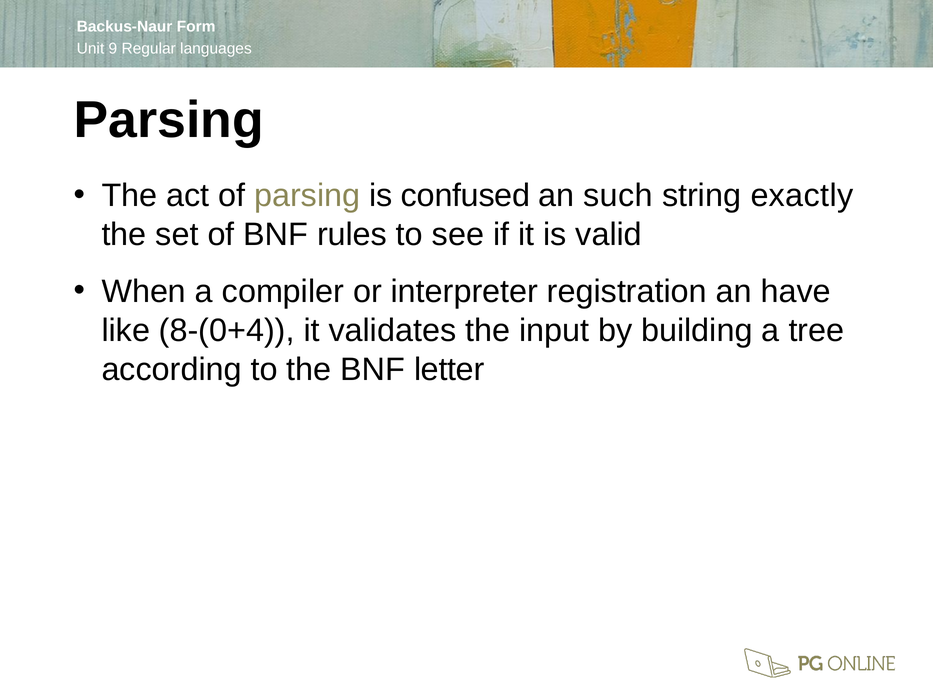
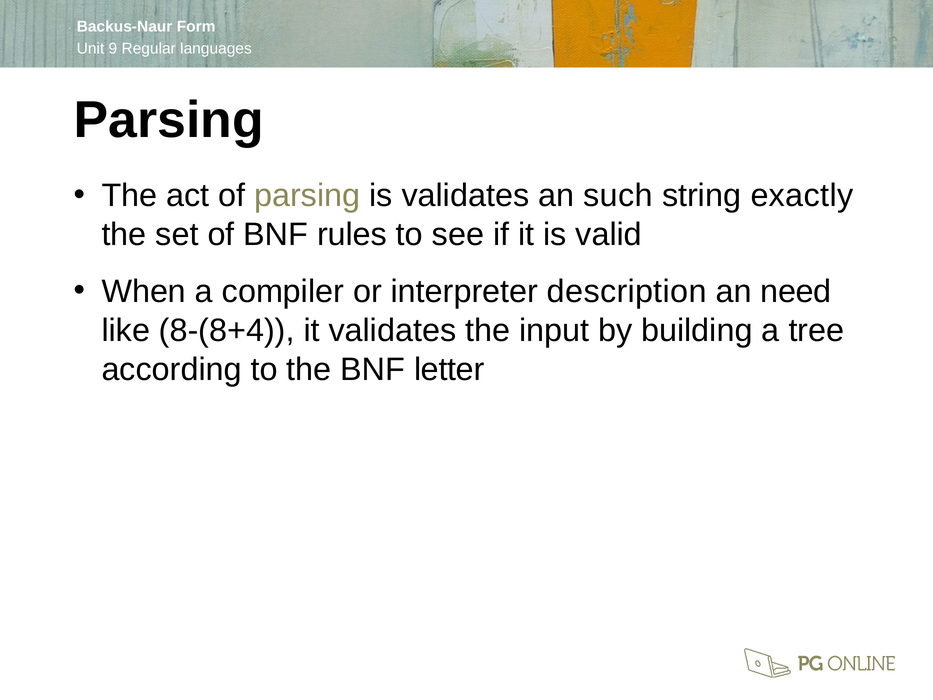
is confused: confused -> validates
registration: registration -> description
have: have -> need
8-(0+4: 8-(0+4 -> 8-(8+4
